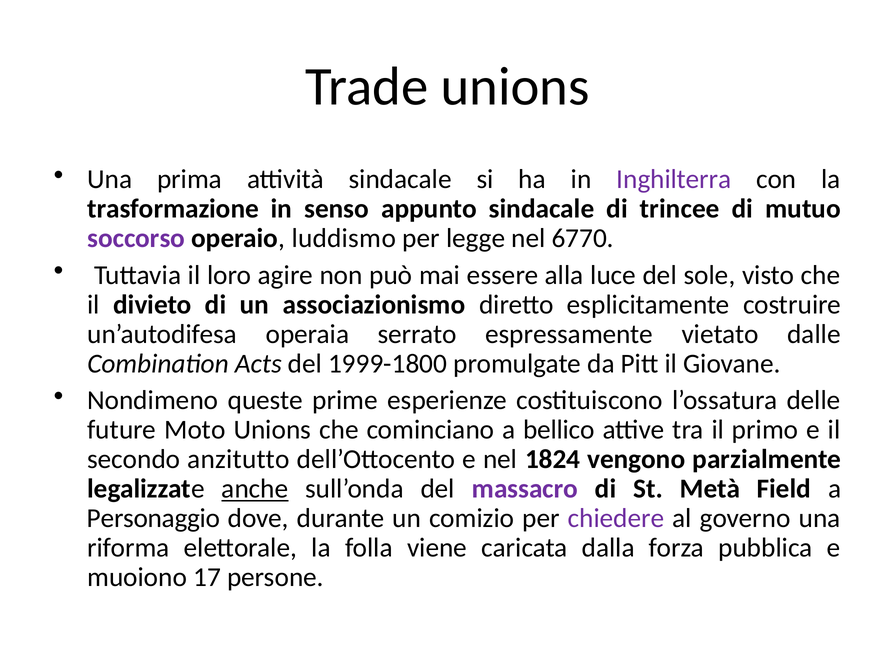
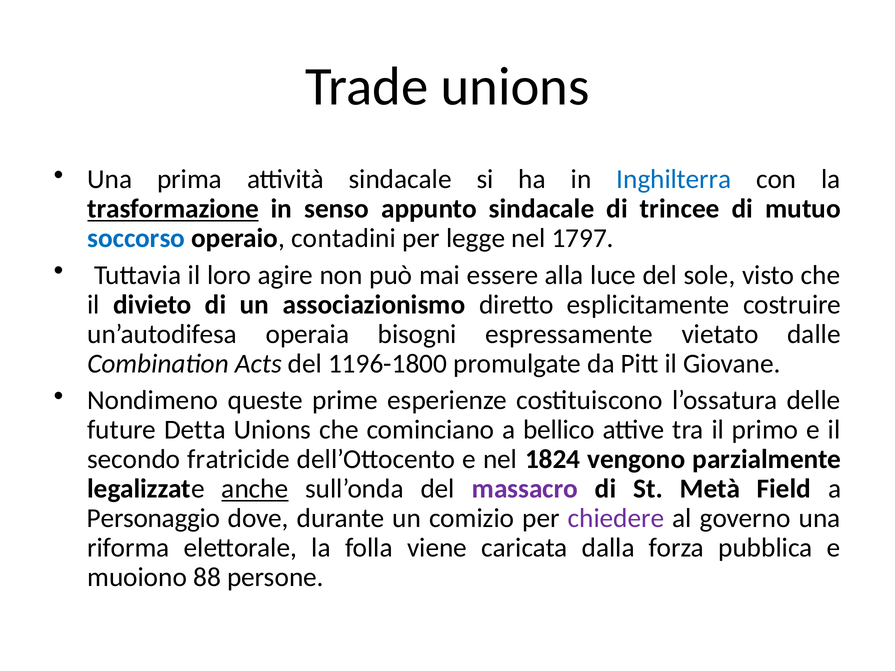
Inghilterra colour: purple -> blue
trasformazione underline: none -> present
soccorso colour: purple -> blue
luddismo: luddismo -> contadini
6770: 6770 -> 1797
serrato: serrato -> bisogni
1999-1800: 1999-1800 -> 1196-1800
Moto: Moto -> Detta
anzitutto: anzitutto -> fratricide
17: 17 -> 88
